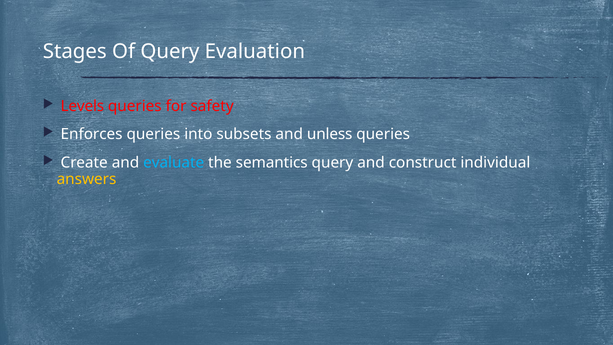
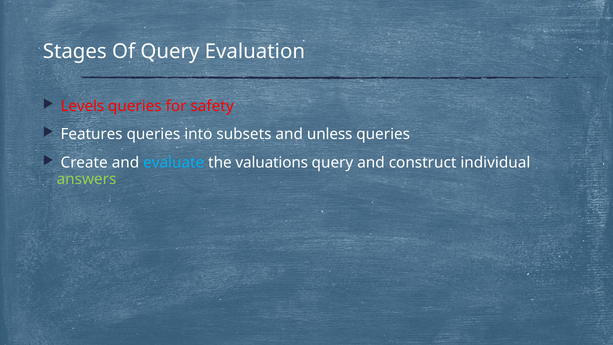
Enforces: Enforces -> Features
semantics: semantics -> valuations
answers colour: yellow -> light green
